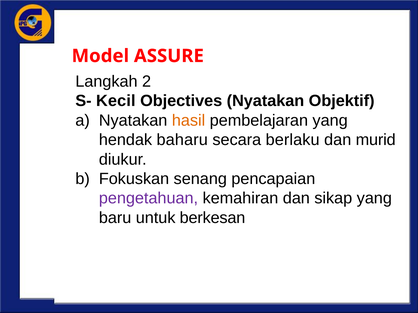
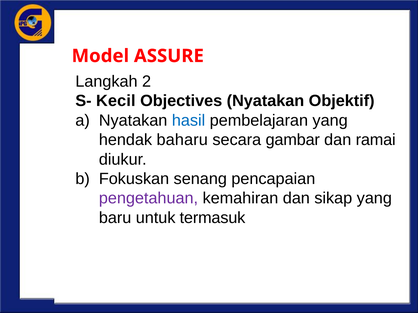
hasil colour: orange -> blue
berlaku: berlaku -> gambar
murid: murid -> ramai
berkesan: berkesan -> termasuk
